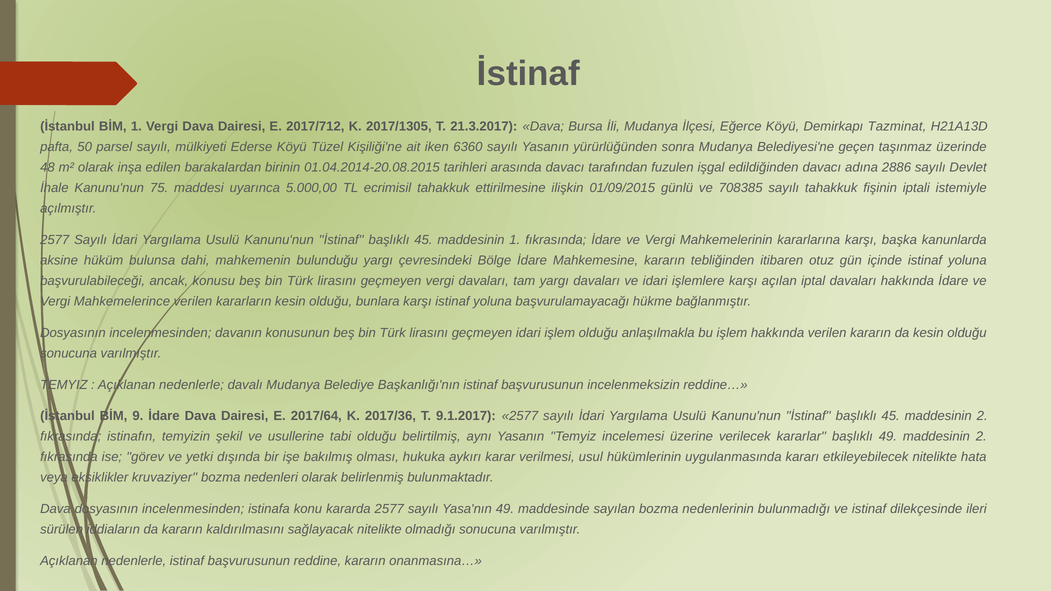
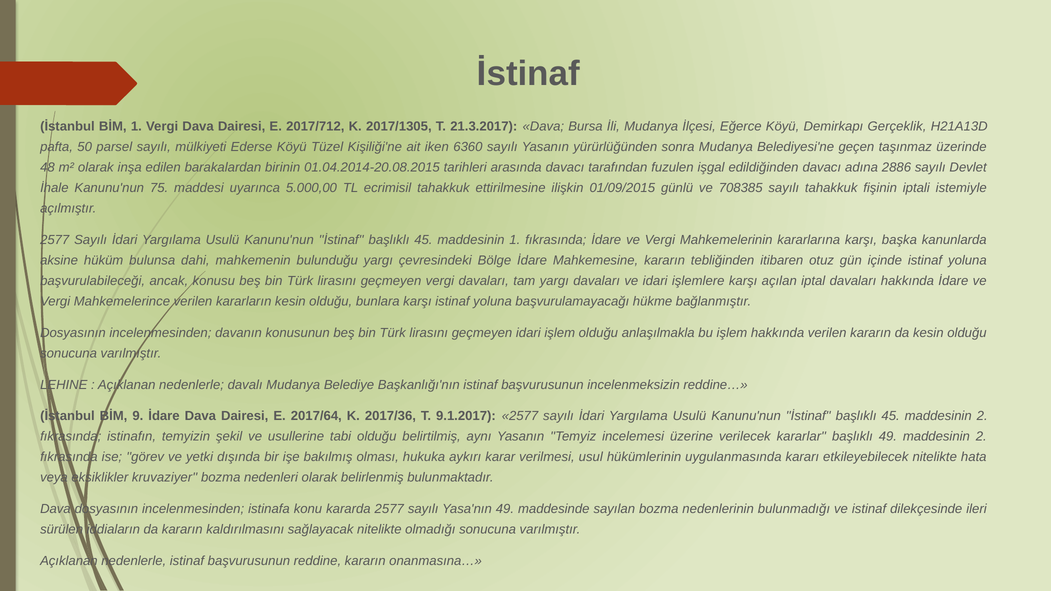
Tazminat: Tazminat -> Gerçeklik
TEMYIZ at (64, 385): TEMYIZ -> LEHINE
